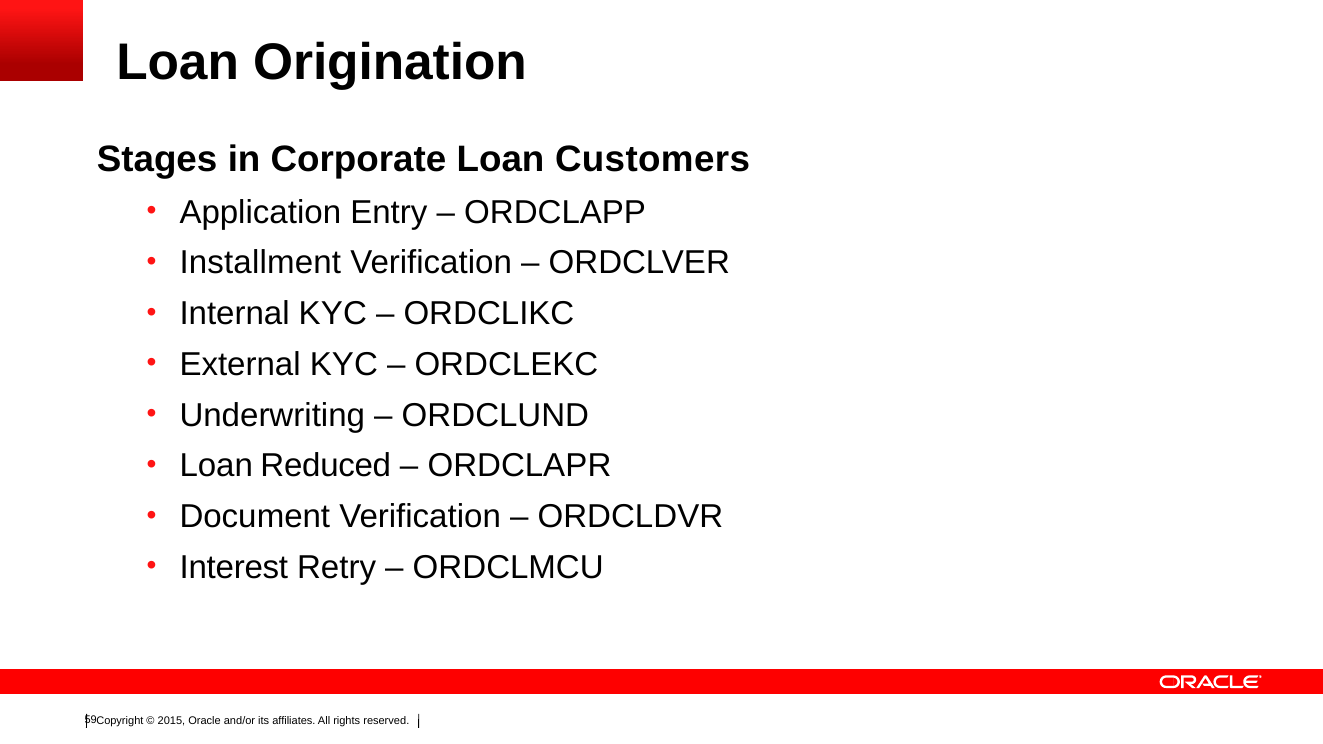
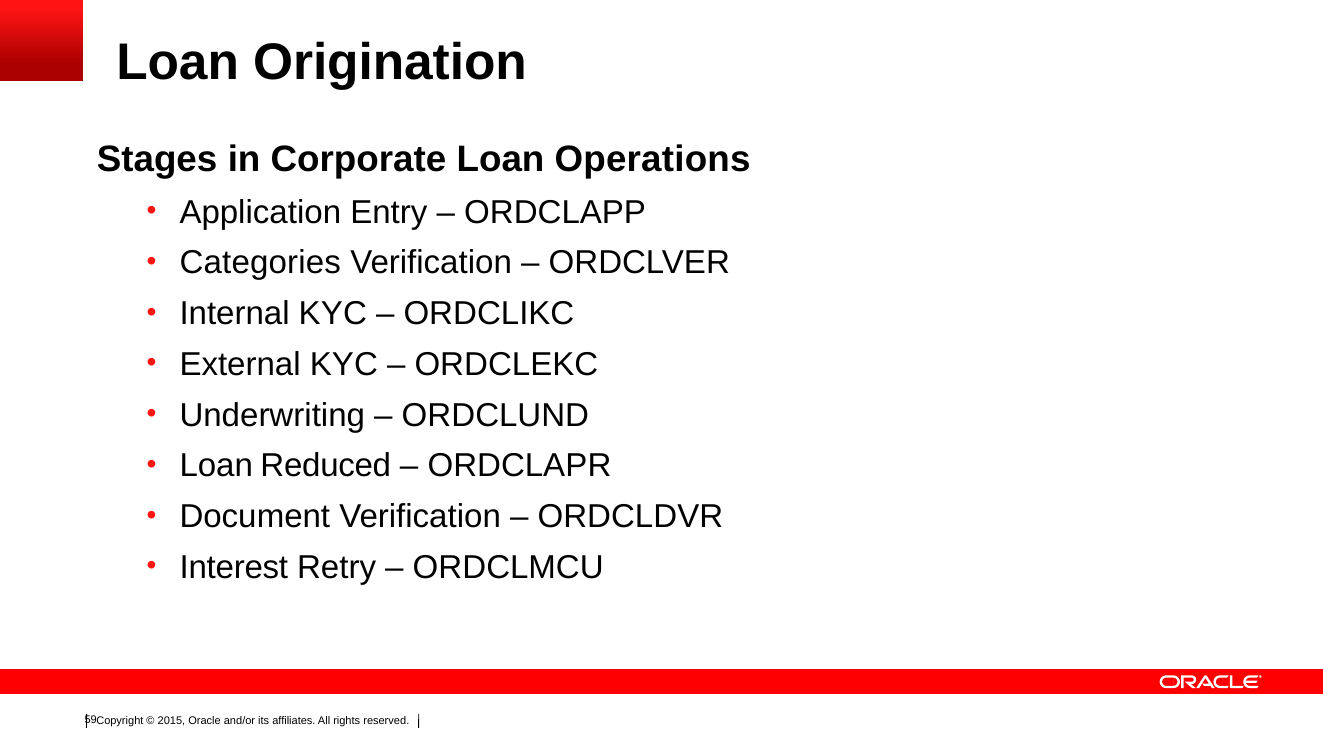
Customers: Customers -> Operations
Installment: Installment -> Categories
